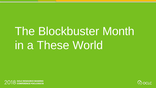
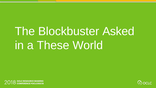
Month: Month -> Asked
